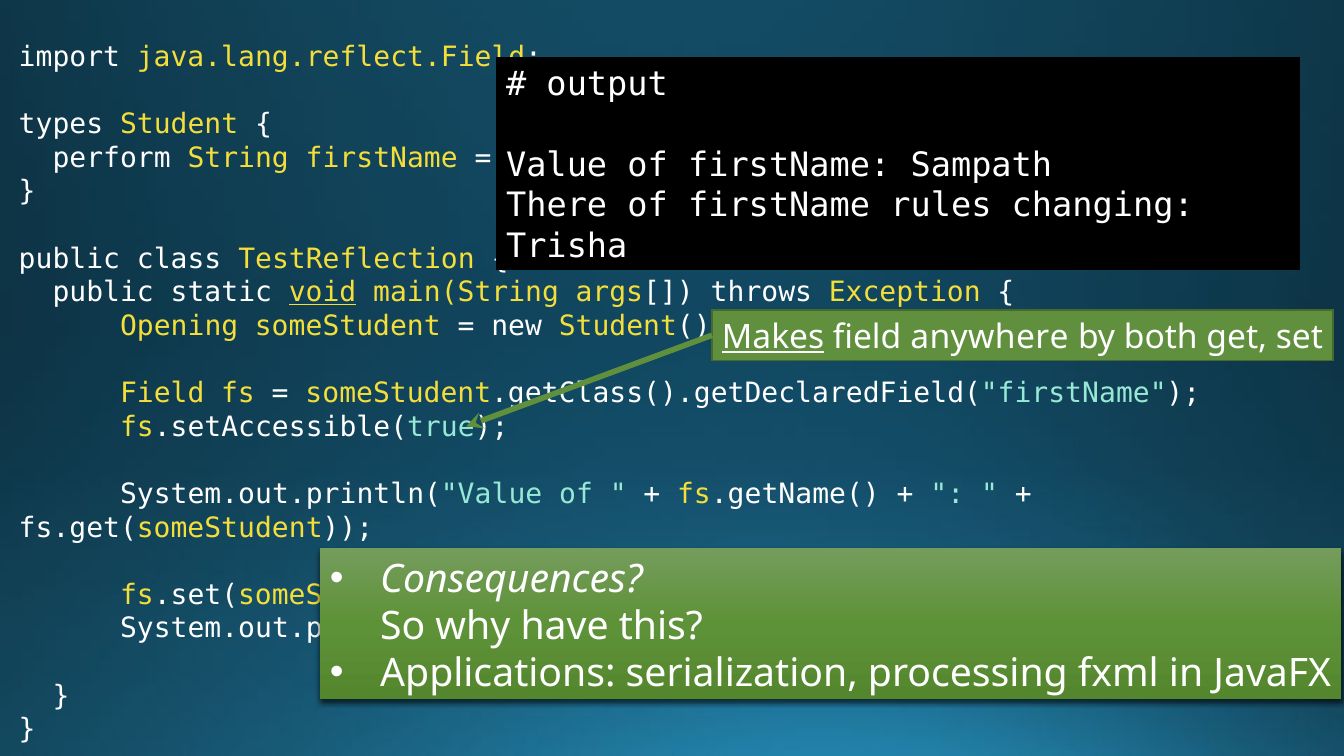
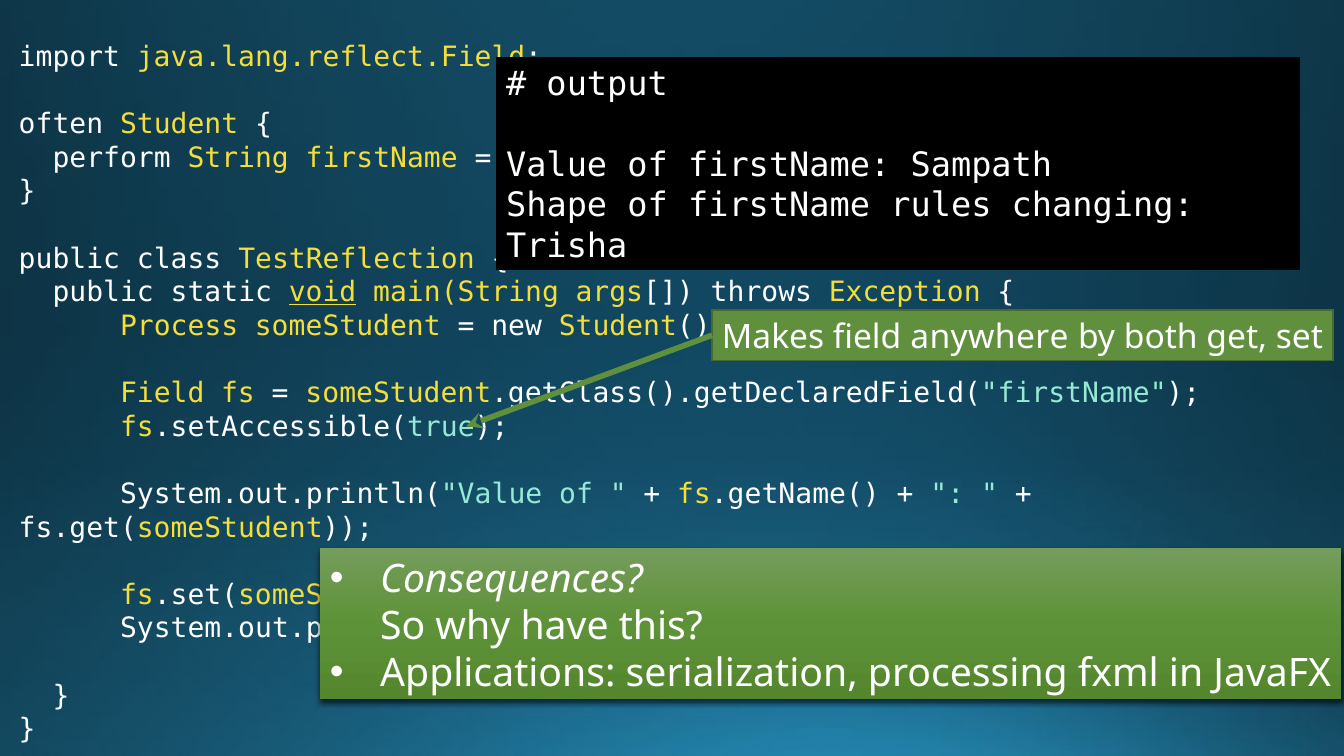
types: types -> often
There: There -> Shape
Opening: Opening -> Process
Makes underline: present -> none
